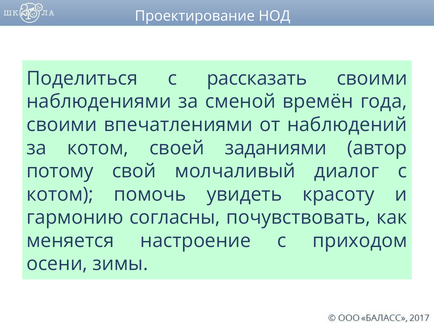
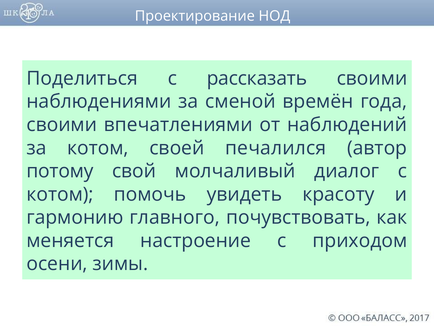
заданиями: заданиями -> печалился
согласны: согласны -> главного
